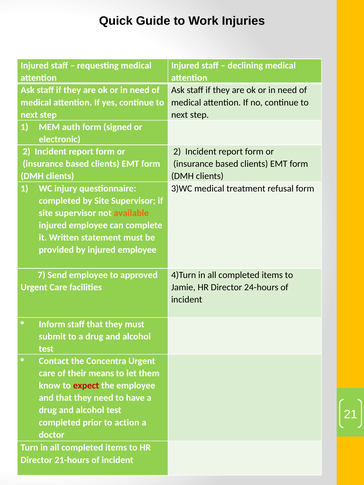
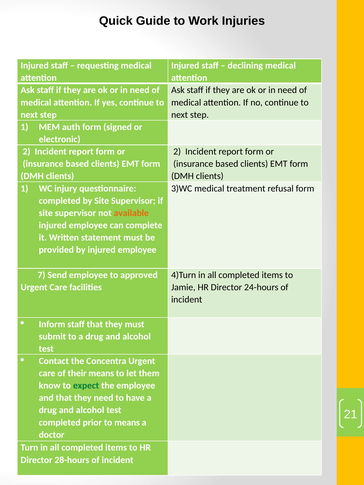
expect colour: red -> green
to action: action -> means
21-hours: 21-hours -> 28-hours
